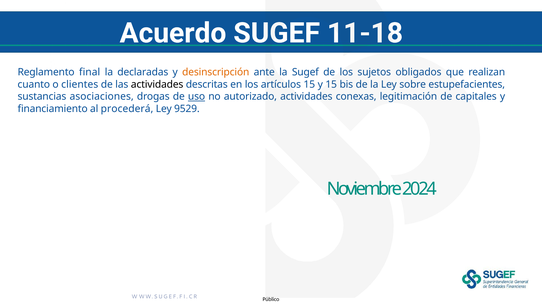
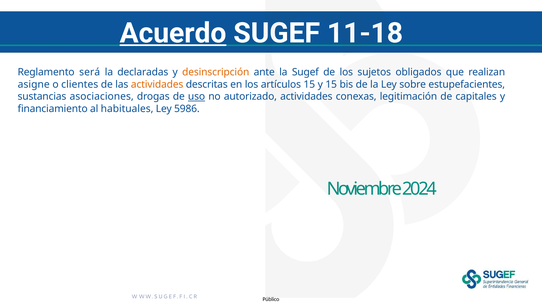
Acuerdo underline: none -> present
final: final -> será
cuanto: cuanto -> asigne
actividades at (157, 84) colour: black -> orange
procederá: procederá -> habituales
9529: 9529 -> 5986
